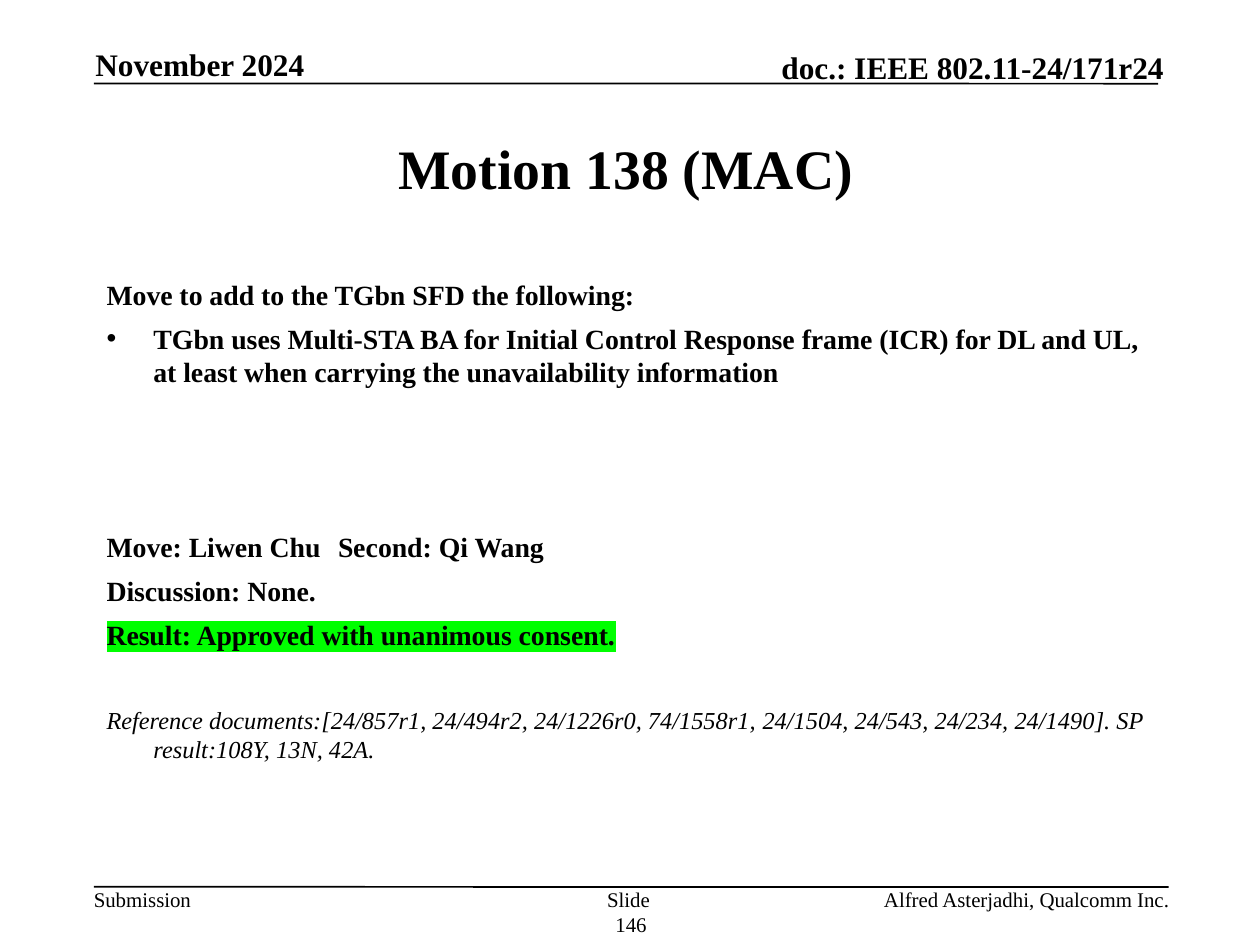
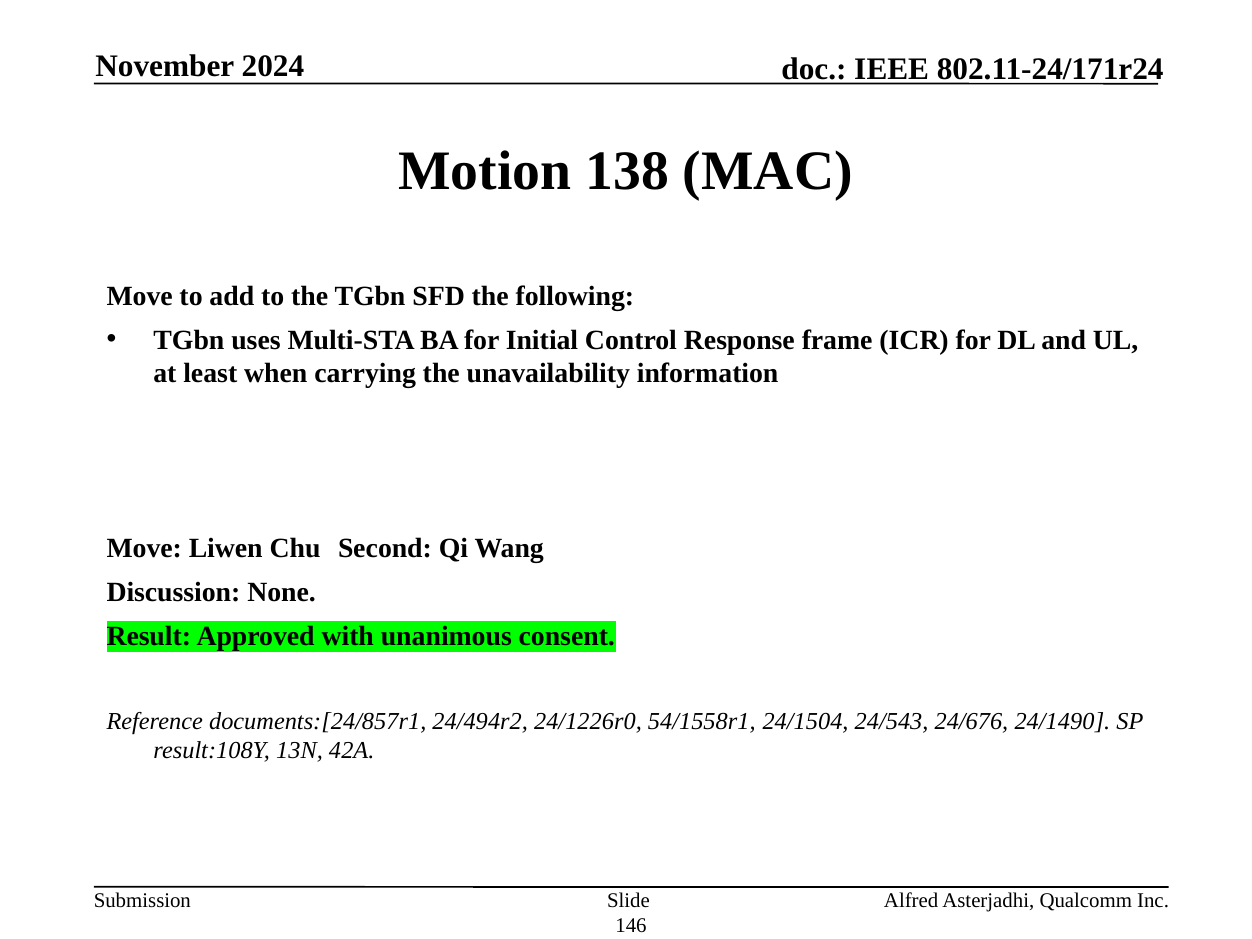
74/1558r1: 74/1558r1 -> 54/1558r1
24/234: 24/234 -> 24/676
